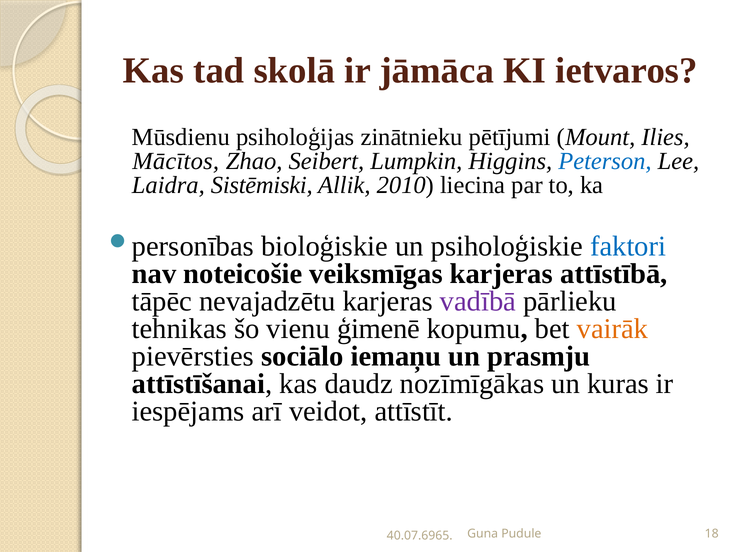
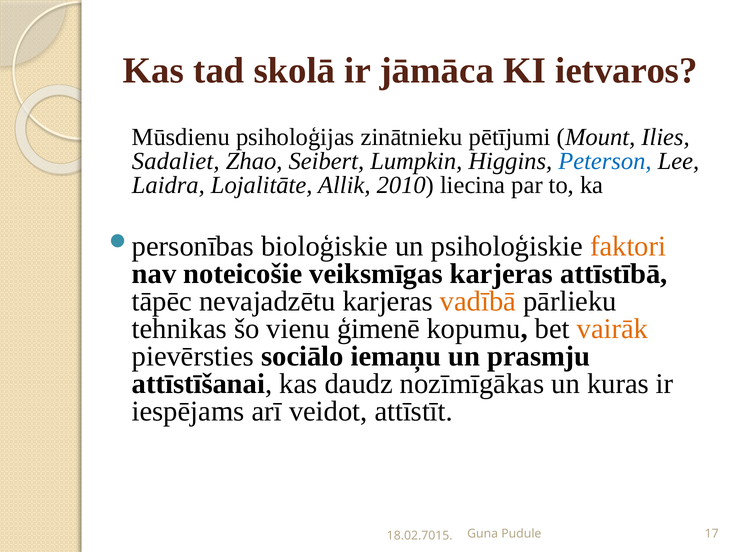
Mācītos: Mācītos -> Sadaliet
Sistēmiski: Sistēmiski -> Lojalitāte
faktori colour: blue -> orange
vadībā colour: purple -> orange
18: 18 -> 17
40.07.6965: 40.07.6965 -> 18.02.7015
